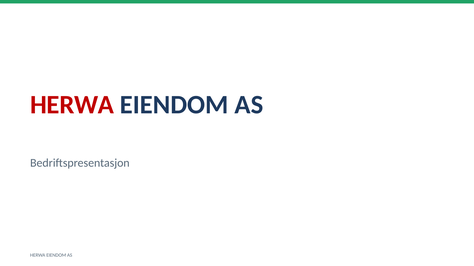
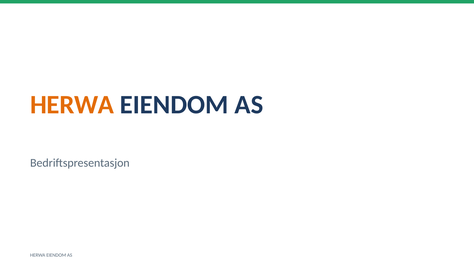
HERWA at (72, 105) colour: red -> orange
